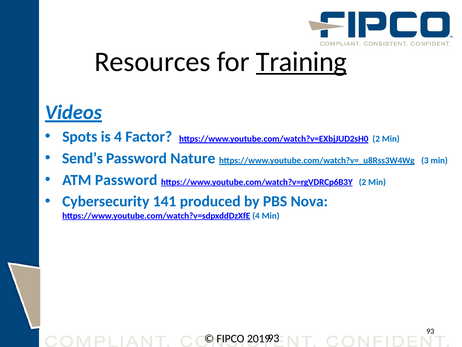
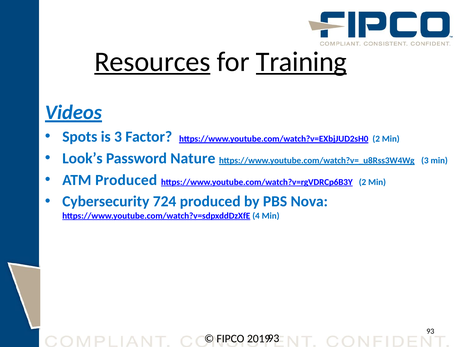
Resources underline: none -> present
is 4: 4 -> 3
Send’s: Send’s -> Look’s
ATM Password: Password -> Produced
141: 141 -> 724
